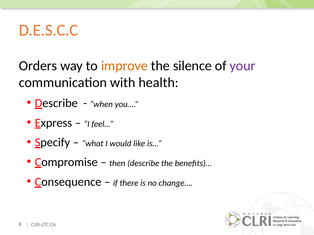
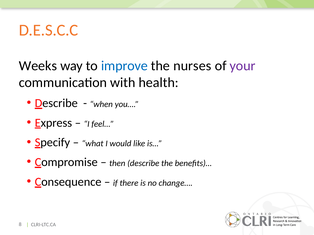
Orders: Orders -> Weeks
improve colour: orange -> blue
silence: silence -> nurses
